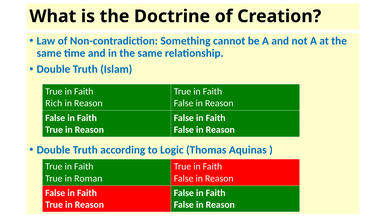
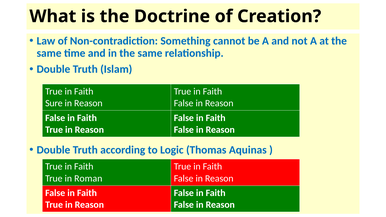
Rich: Rich -> Sure
